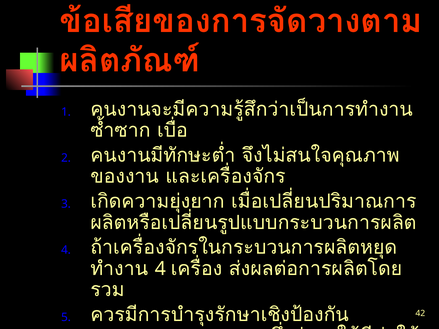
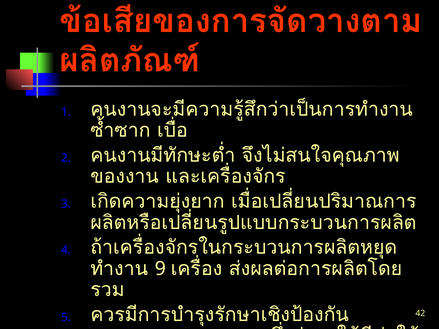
4 at (160, 269): 4 -> 9
